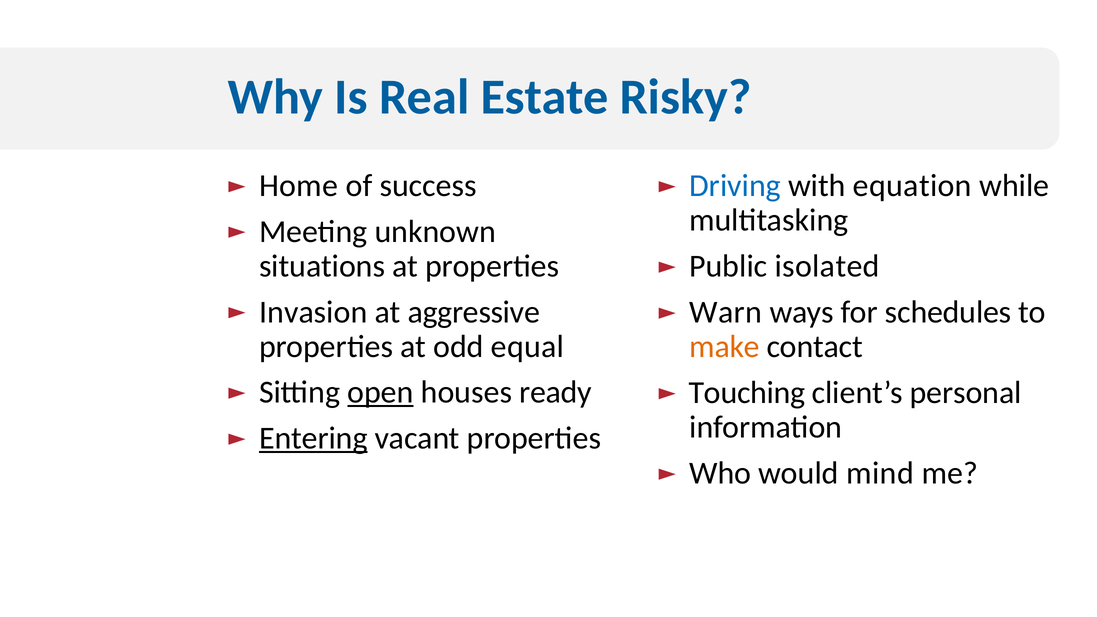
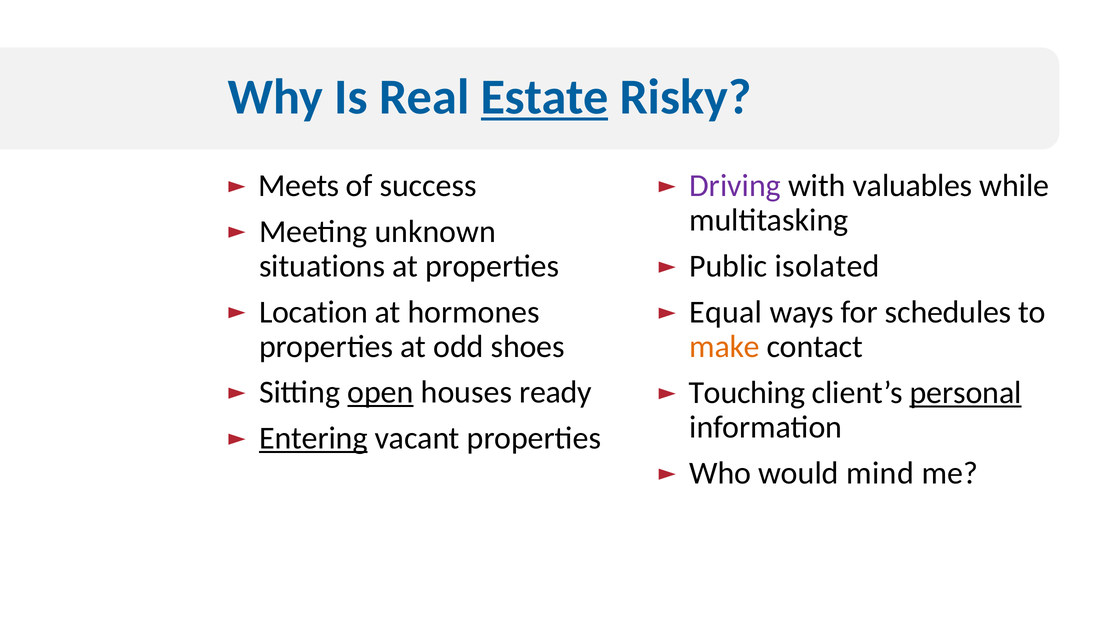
Estate underline: none -> present
Home: Home -> Meets
Driving colour: blue -> purple
equation: equation -> valuables
Invasion: Invasion -> Location
aggressive: aggressive -> hormones
Warn: Warn -> Equal
equal: equal -> shoes
personal underline: none -> present
